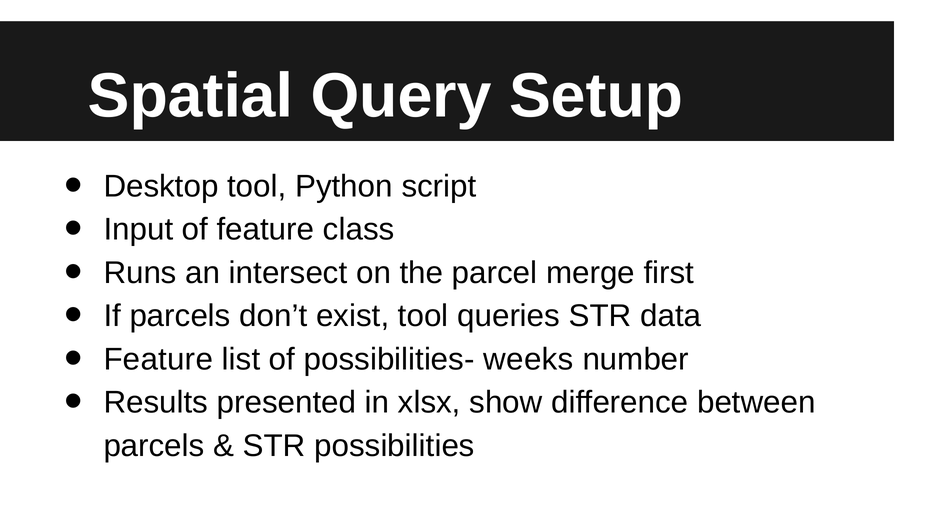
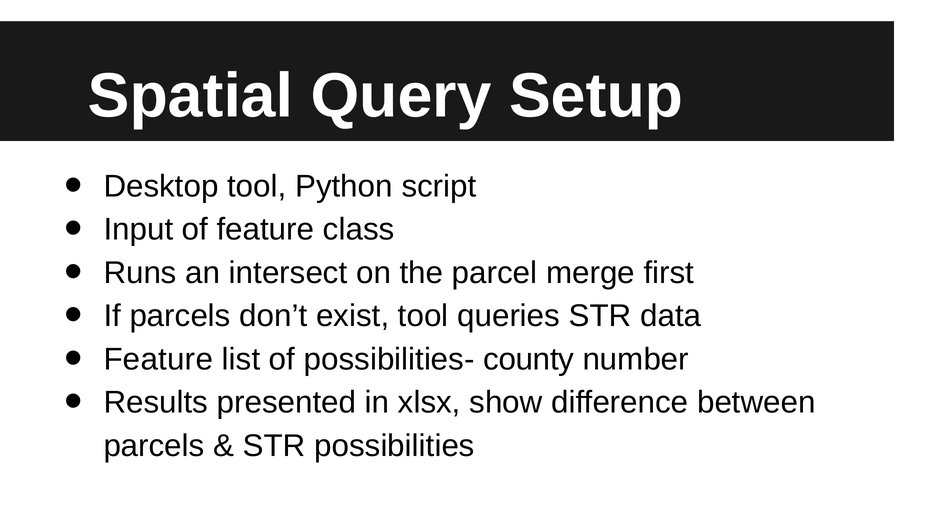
weeks: weeks -> county
